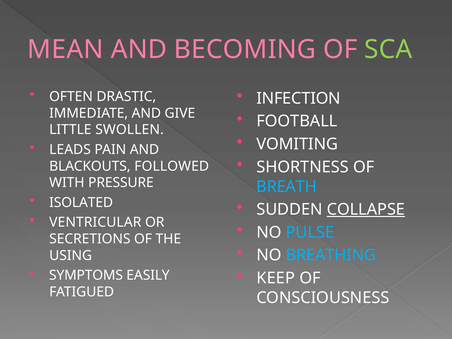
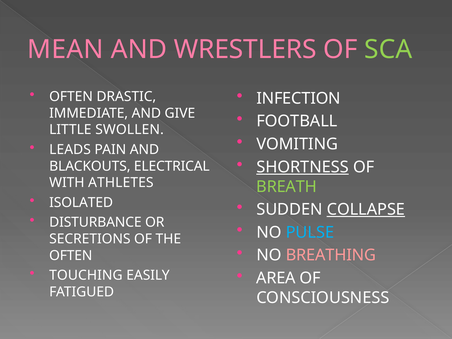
BECOMING: BECOMING -> WRESTLERS
SHORTNESS underline: none -> present
FOLLOWED: FOLLOWED -> ELECTRICAL
PRESSURE: PRESSURE -> ATHLETES
BREATH colour: light blue -> light green
VENTRICULAR: VENTRICULAR -> DISTURBANCE
BREATHING colour: light blue -> pink
USING at (71, 256): USING -> OFTEN
SYMPTOMS: SYMPTOMS -> TOUCHING
KEEP: KEEP -> AREA
